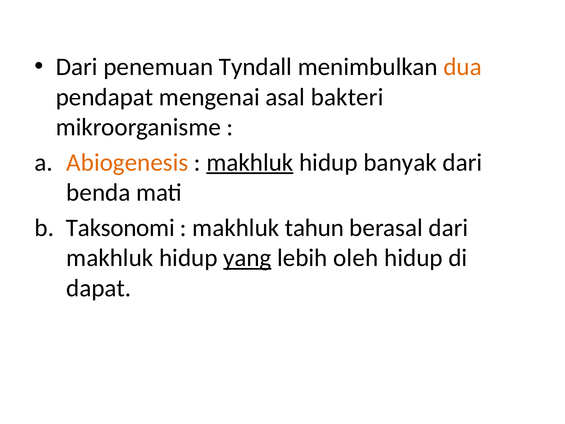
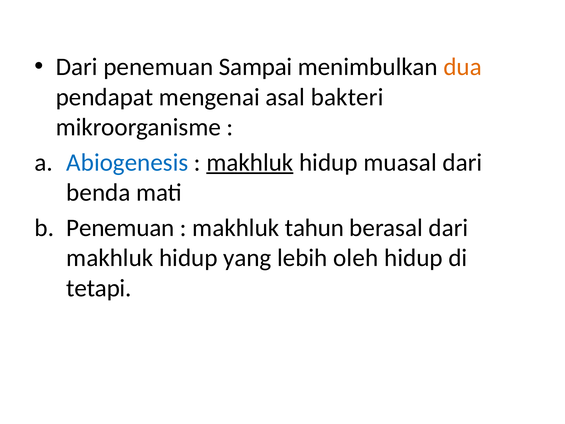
Tyndall: Tyndall -> Sampai
Abiogenesis colour: orange -> blue
banyak: banyak -> muasal
Taksonomi at (120, 228): Taksonomi -> Penemuan
yang underline: present -> none
dapat: dapat -> tetapi
